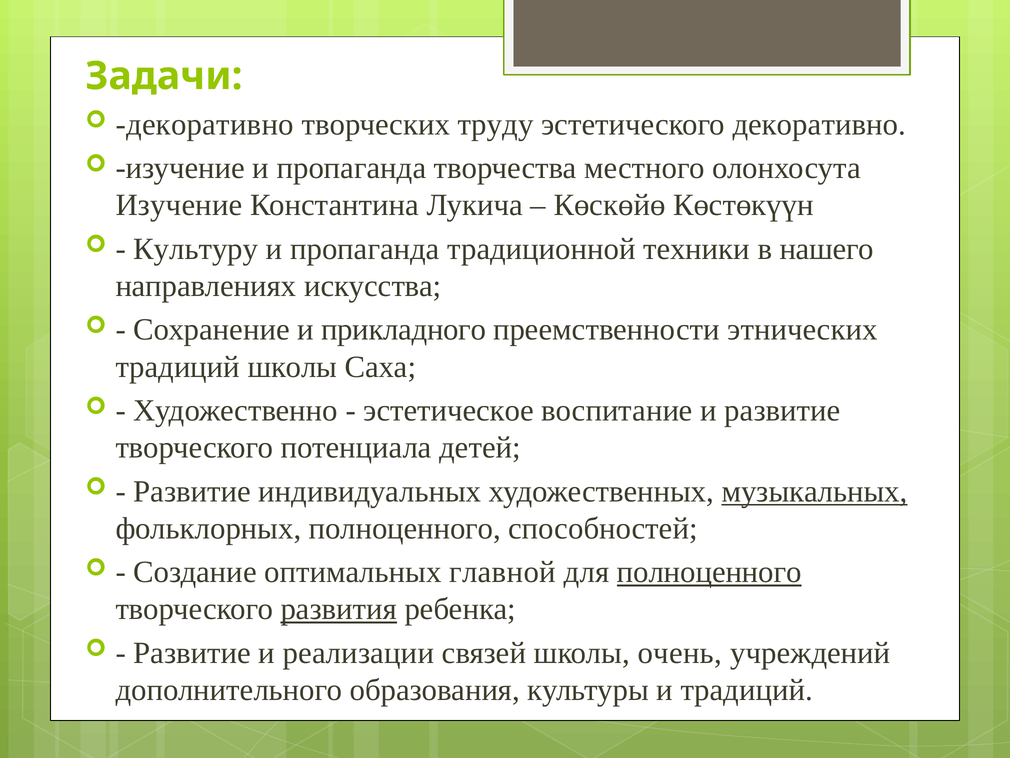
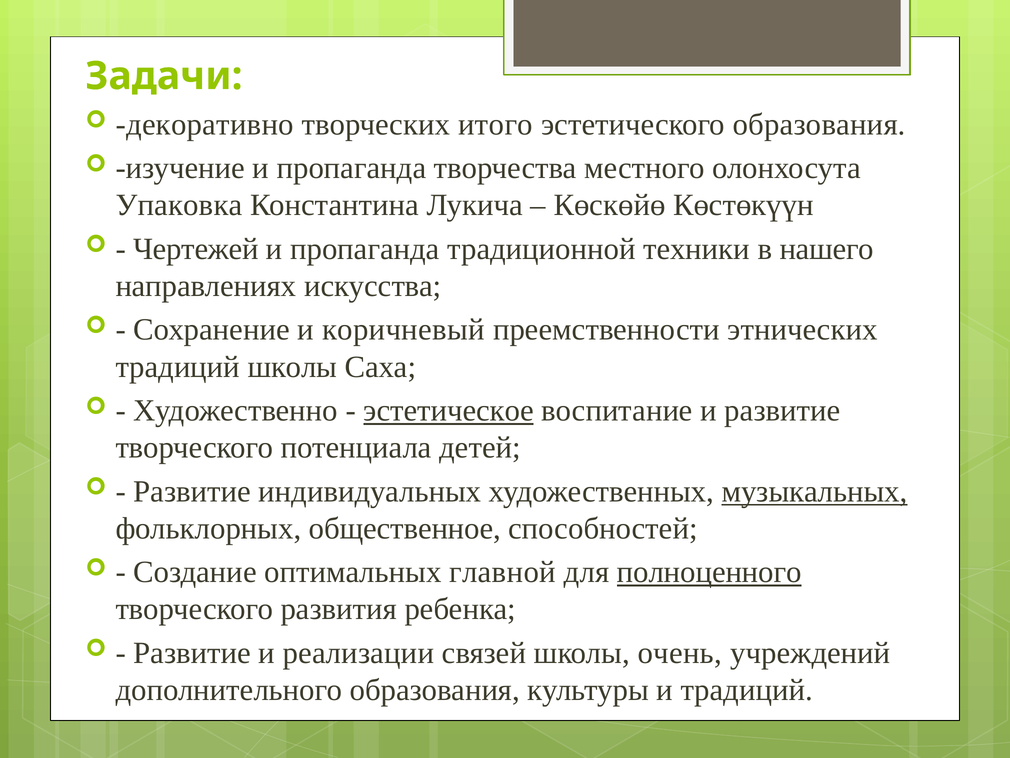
труду: труду -> итого
эстетического декоративно: декоративно -> образования
Изучение at (179, 205): Изучение -> Упаковка
Культуру: Культуру -> Чертежей
прикладного: прикладного -> коричневый
эстетическое underline: none -> present
фольклорных полноценного: полноценного -> общественное
развития underline: present -> none
